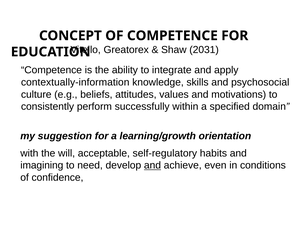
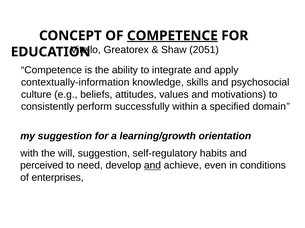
COMPETENCE at (172, 36) underline: none -> present
2031: 2031 -> 2051
will acceptable: acceptable -> suggestion
imagining: imagining -> perceived
confidence: confidence -> enterprises
